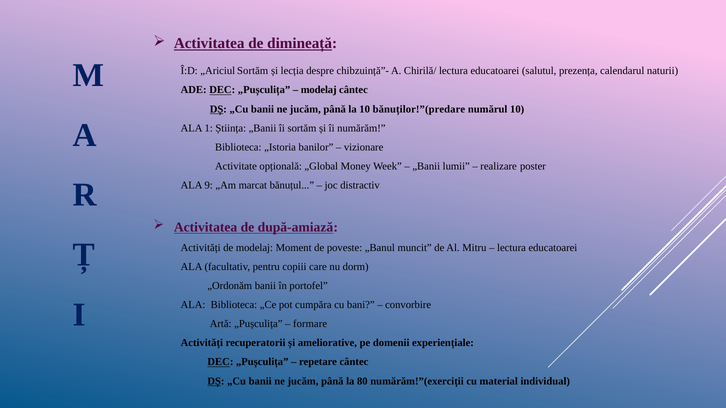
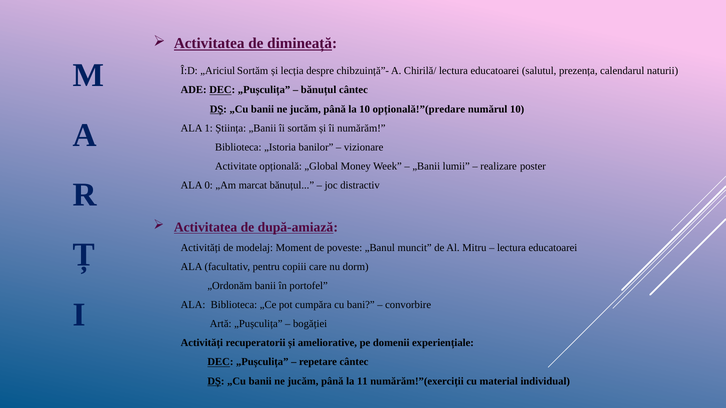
modelaj at (319, 90): modelaj -> bănuțul
bănuților!”(predare: bănuților!”(predare -> opțională!”(predare
9: 9 -> 0
formare: formare -> bogăției
80: 80 -> 11
